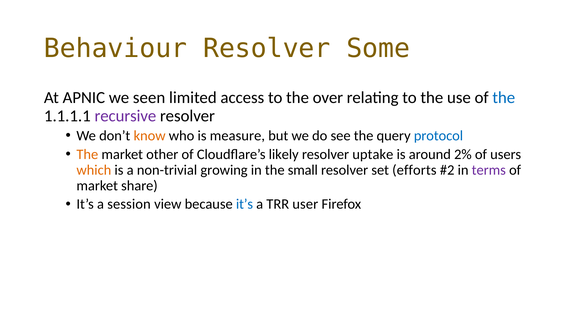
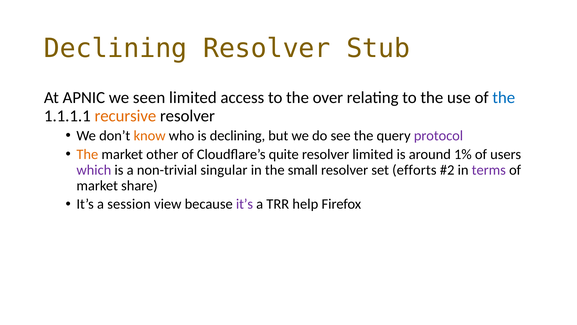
Behaviour at (116, 48): Behaviour -> Declining
Some: Some -> Stub
recursive colour: purple -> orange
is measure: measure -> declining
protocol colour: blue -> purple
likely: likely -> quite
resolver uptake: uptake -> limited
2%: 2% -> 1%
which colour: orange -> purple
growing: growing -> singular
it’s at (244, 204) colour: blue -> purple
user: user -> help
